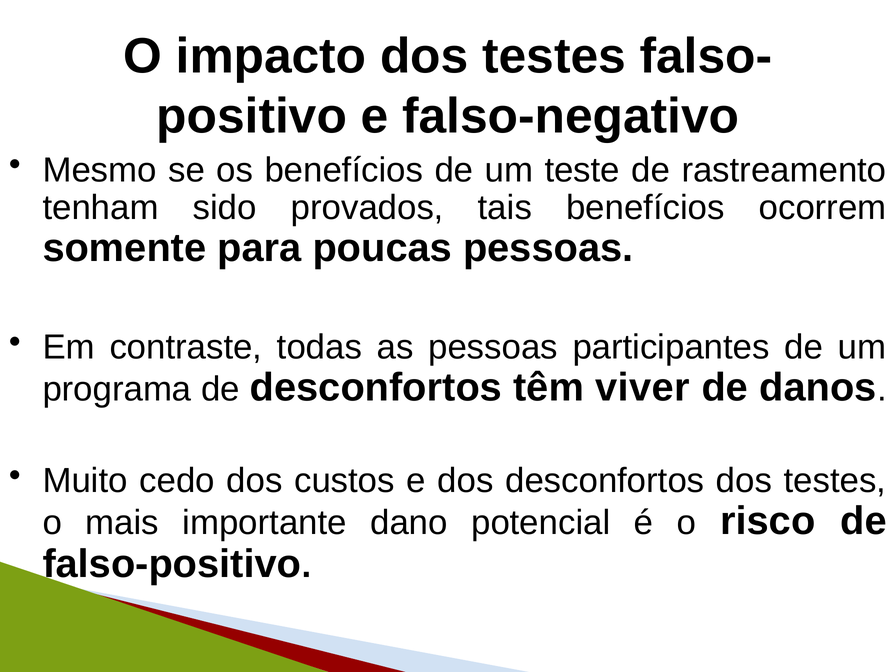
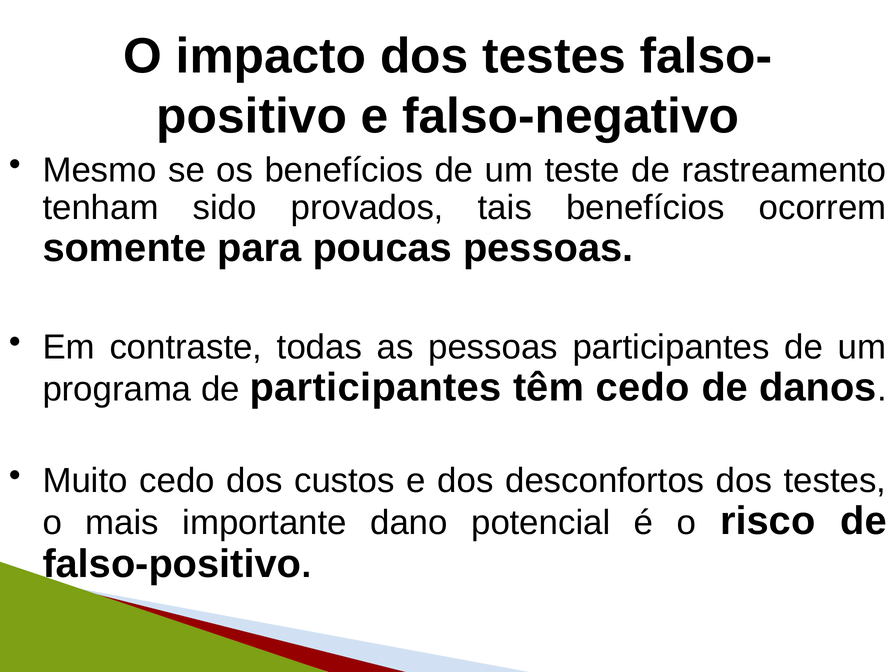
de desconfortos: desconfortos -> participantes
têm viver: viver -> cedo
